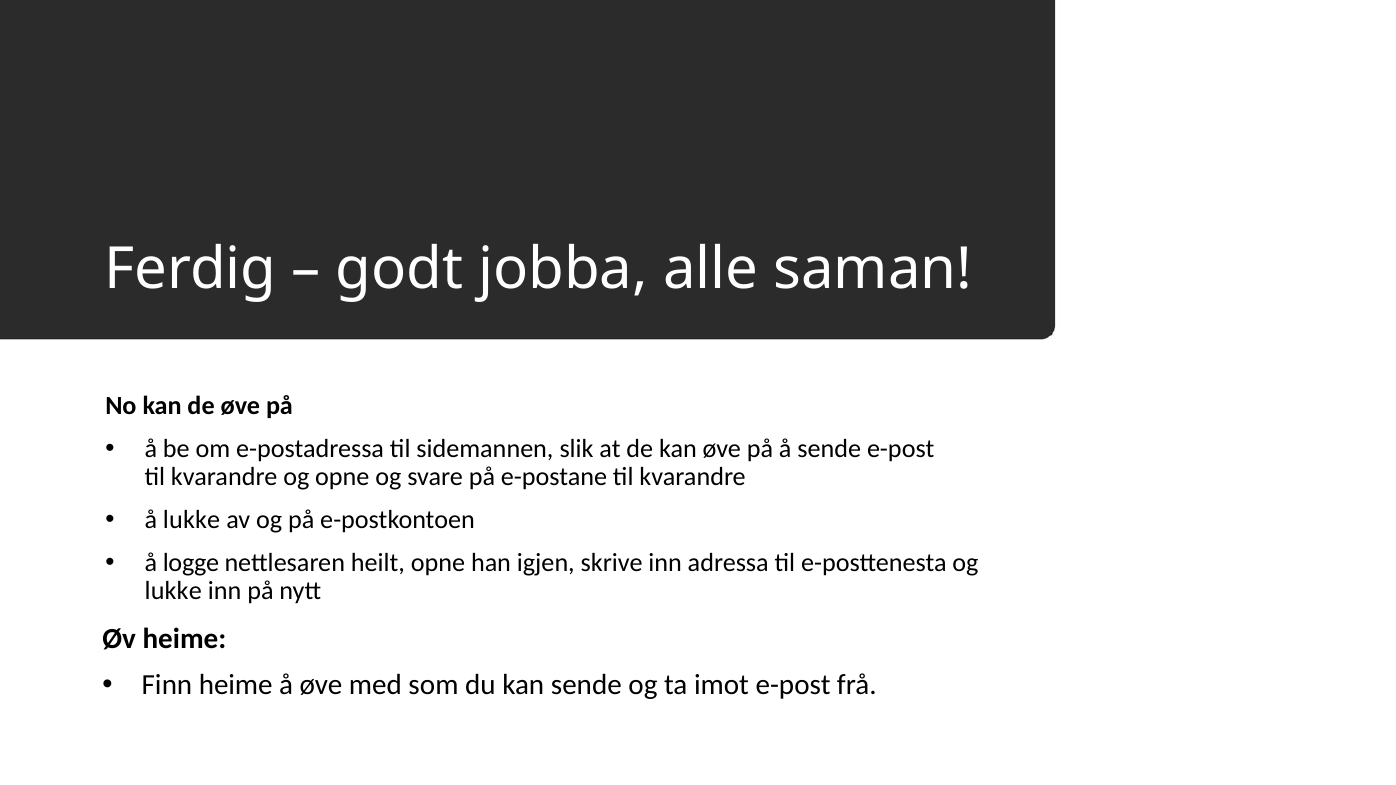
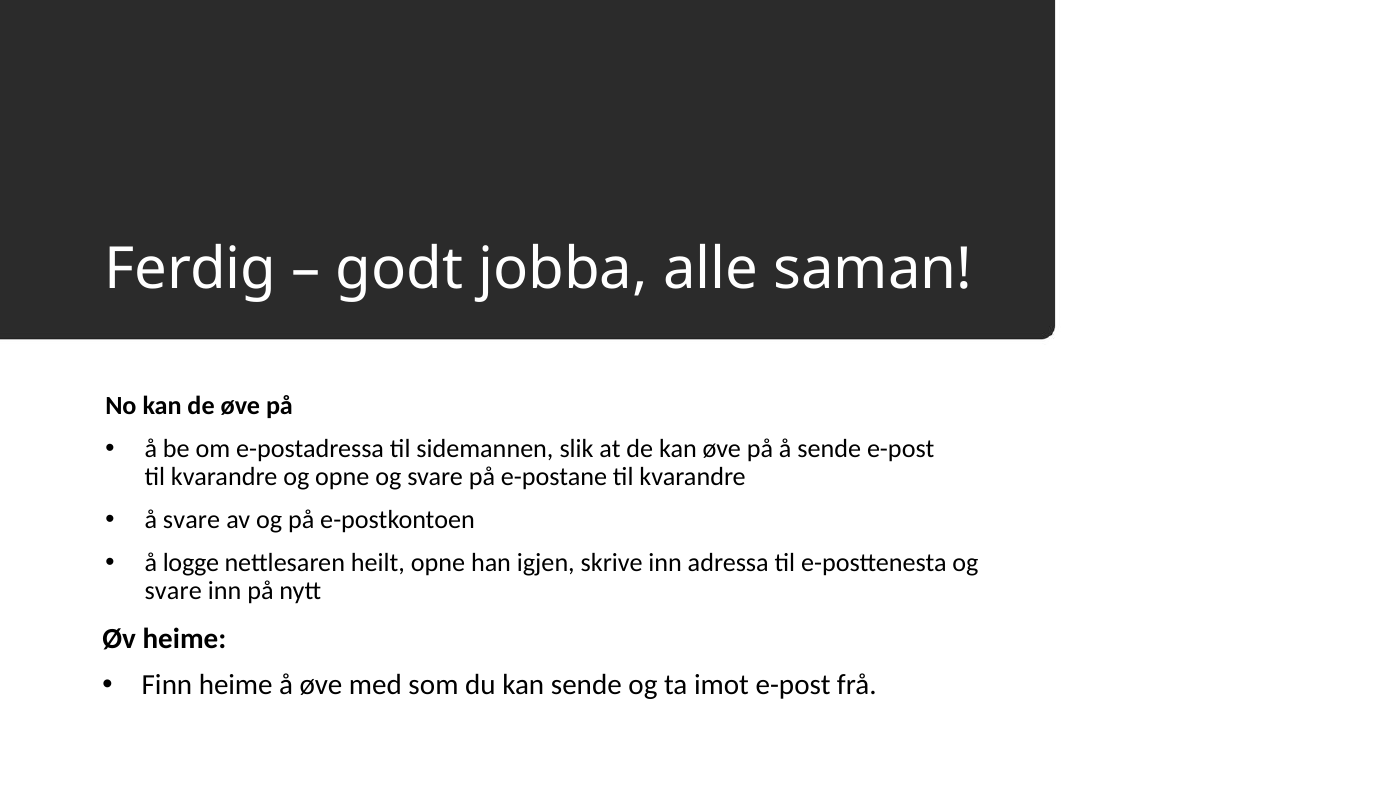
å lukke: lukke -> svare
lukke at (173, 591): lukke -> svare
